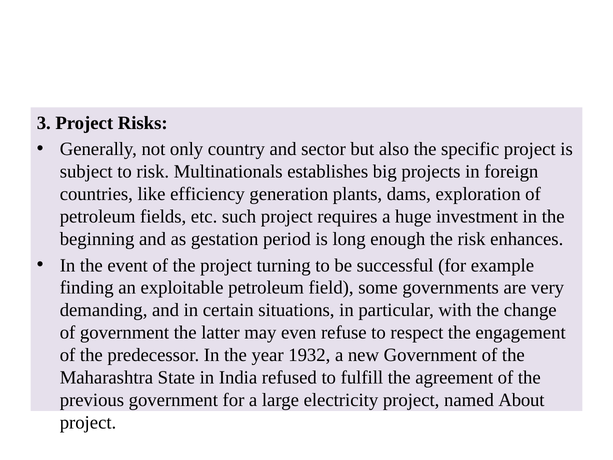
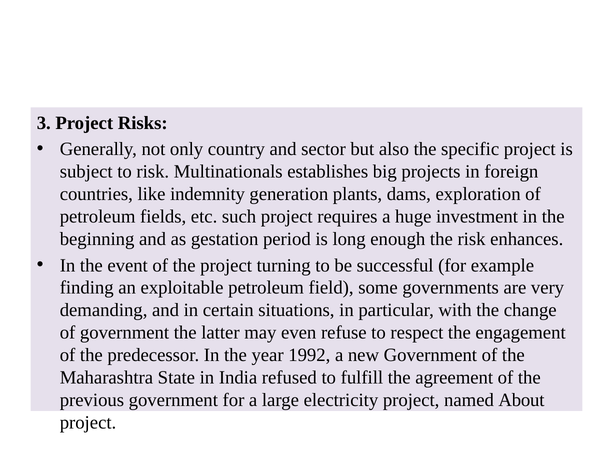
efficiency: efficiency -> indemnity
1932: 1932 -> 1992
